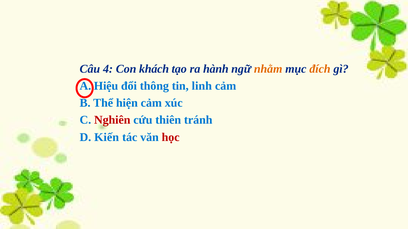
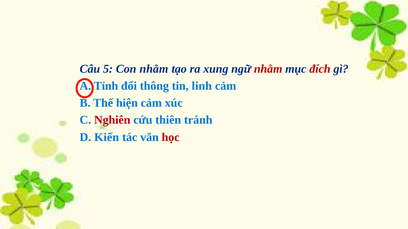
4: 4 -> 5
Con khách: khách -> nhằm
hành: hành -> xung
nhằm at (268, 69) colour: orange -> red
đích colour: orange -> red
Hiệu: Hiệu -> Tỉnh
